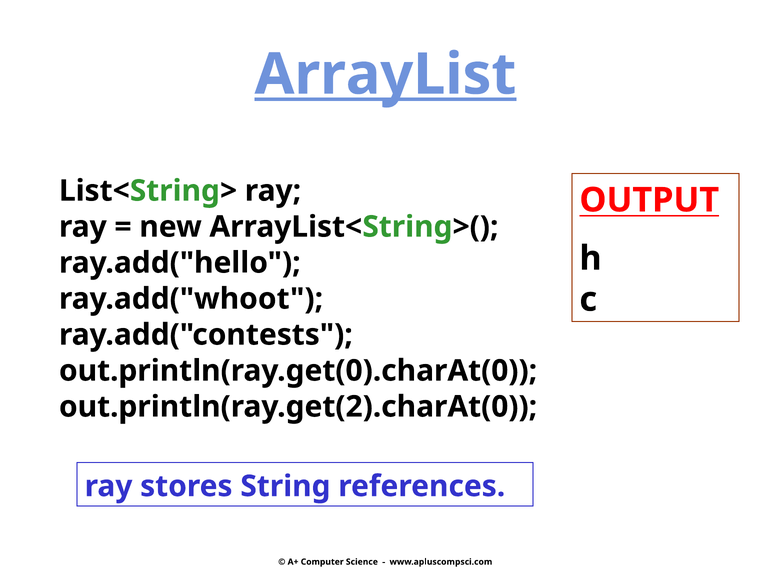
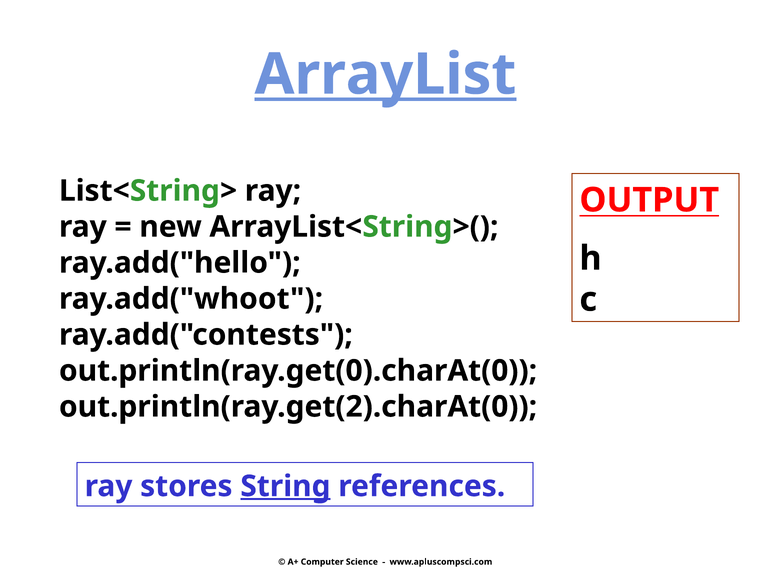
String underline: none -> present
